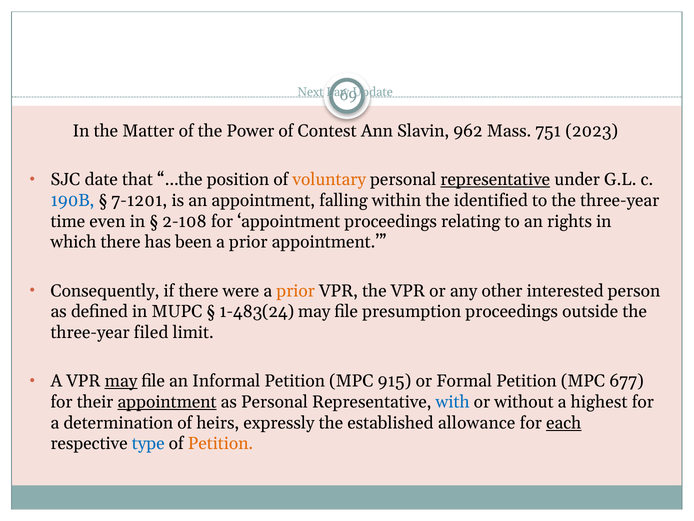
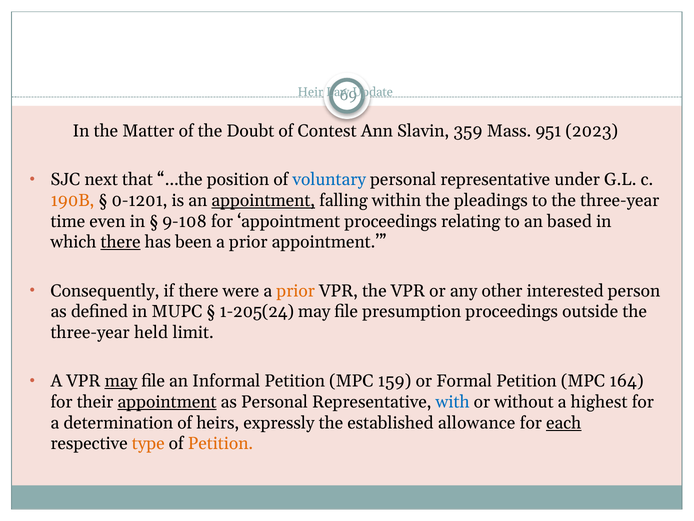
Next: Next -> Heir
Power: Power -> Doubt
962: 962 -> 359
751: 751 -> 951
date: date -> next
voluntary colour: orange -> blue
representative at (495, 180) underline: present -> none
190B colour: blue -> orange
7-1201: 7-1201 -> 0-1201
appointment at (263, 200) underline: none -> present
identified: identified -> pleadings
2-108: 2-108 -> 9-108
rights: rights -> based
there at (121, 242) underline: none -> present
1-483(24: 1-483(24 -> 1-205(24
filed: filed -> held
915: 915 -> 159
677: 677 -> 164
type colour: blue -> orange
